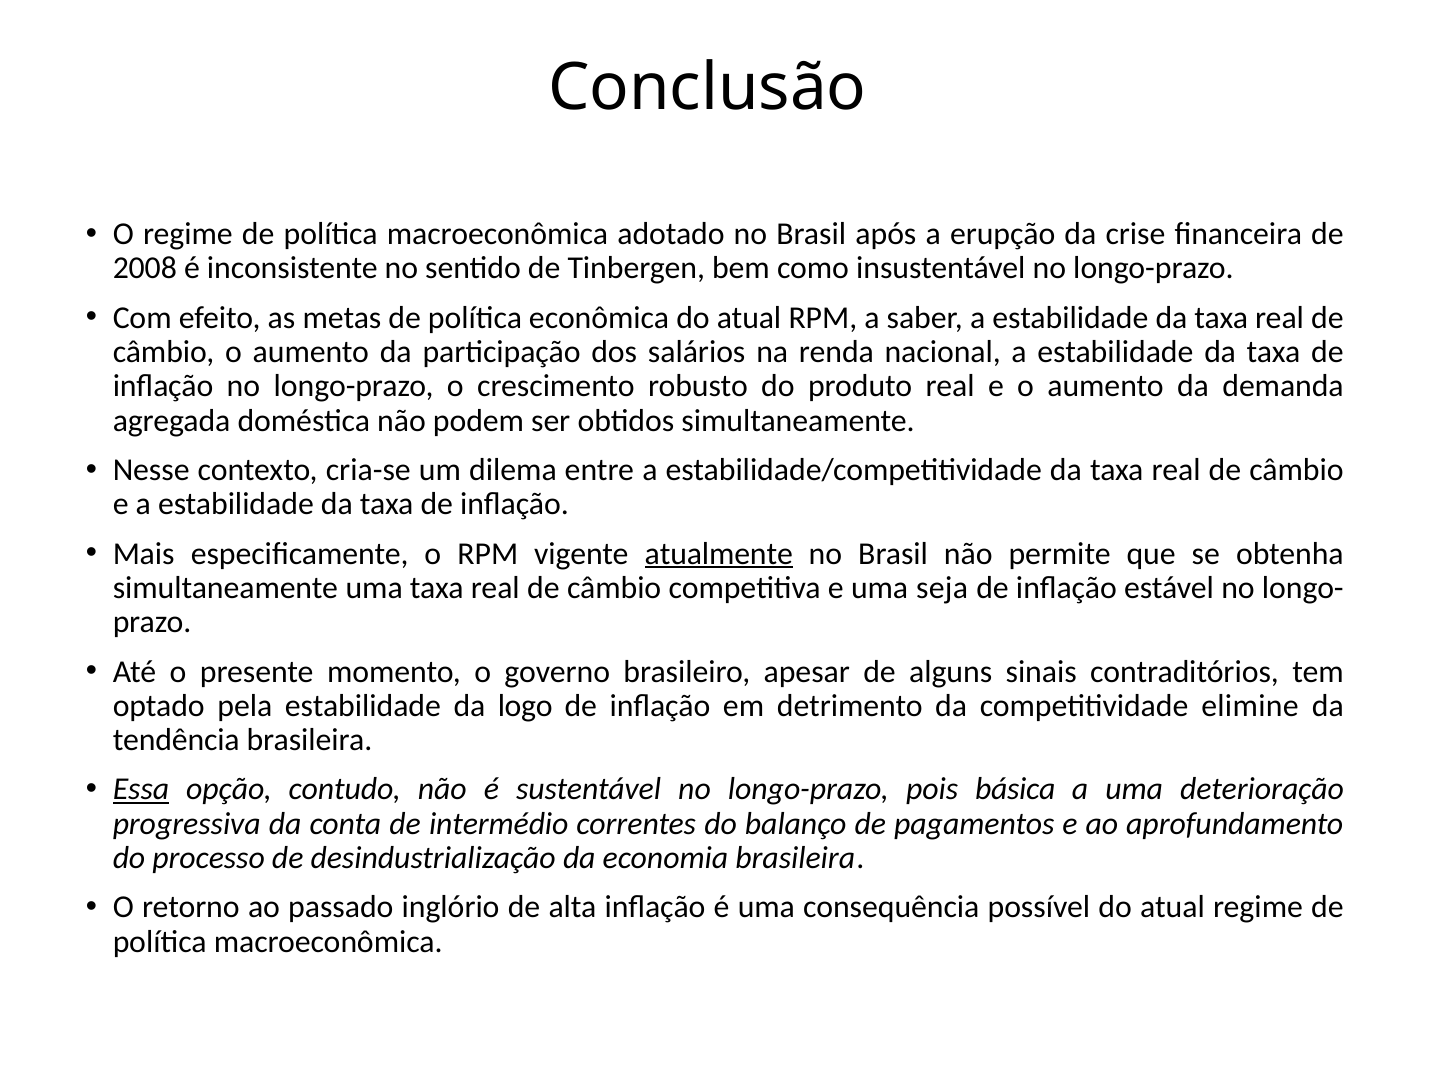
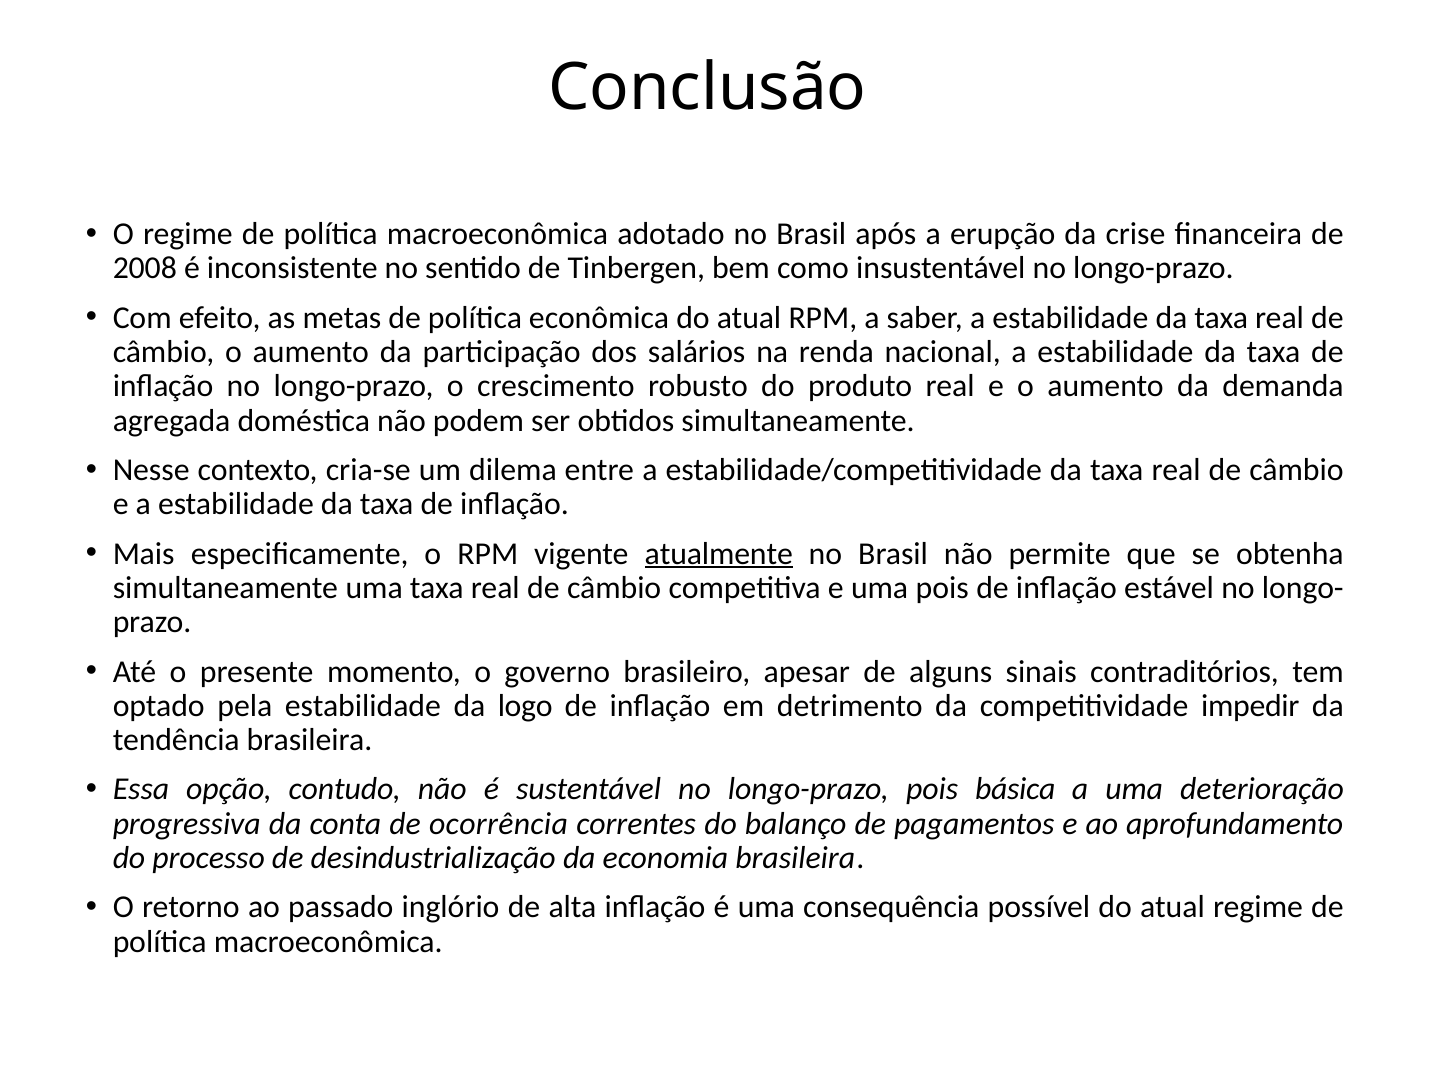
uma seja: seja -> pois
elimine: elimine -> impedir
Essa underline: present -> none
intermédio: intermédio -> ocorrência
